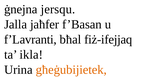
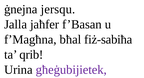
f’Lavranti: f’Lavranti -> f’Magħna
fiż-ifejjaq: fiż-ifejjaq -> fiż-sabiħa
ikla: ikla -> qrib
għeġubijietek colour: orange -> purple
